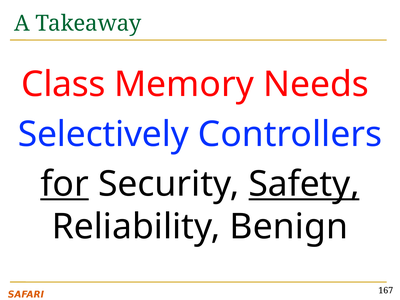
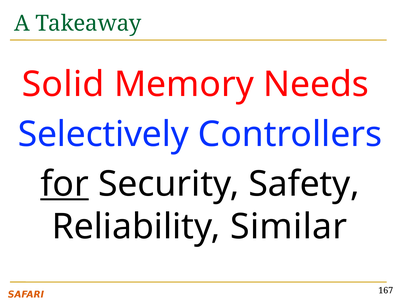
Class: Class -> Solid
Safety underline: present -> none
Benign: Benign -> Similar
